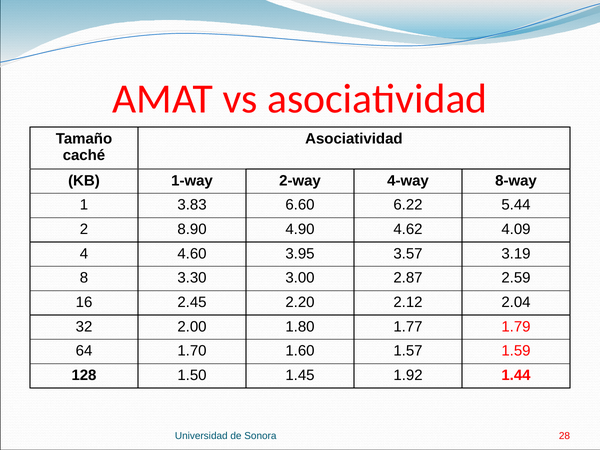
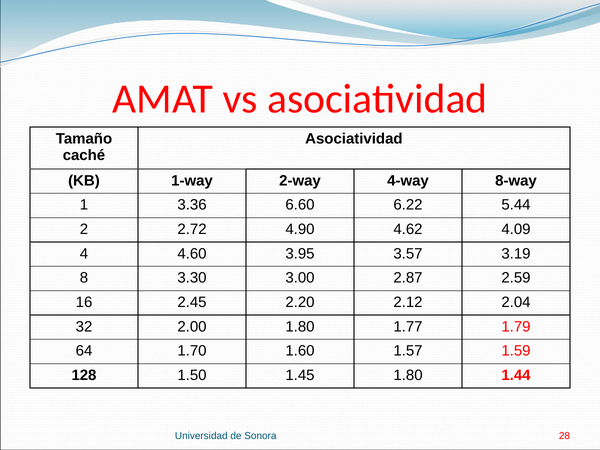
3.83: 3.83 -> 3.36
8.90: 8.90 -> 2.72
1.45 1.92: 1.92 -> 1.80
